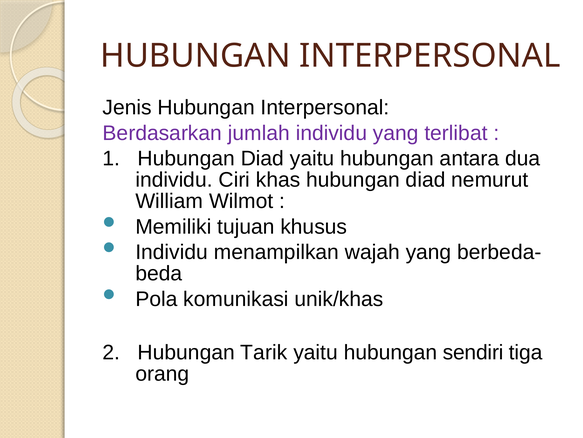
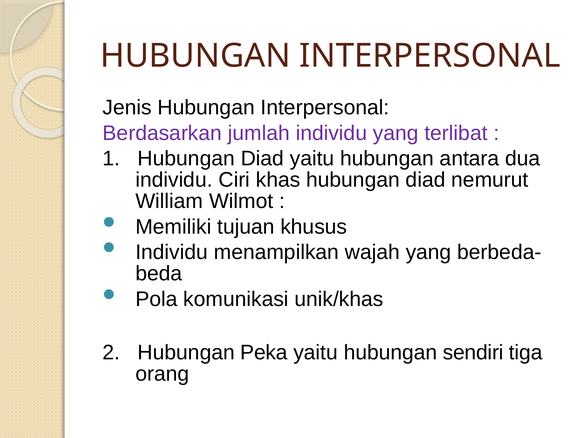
Tarik: Tarik -> Peka
